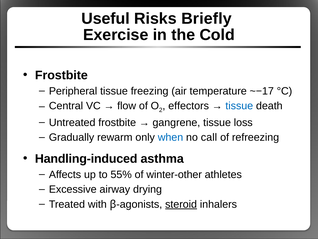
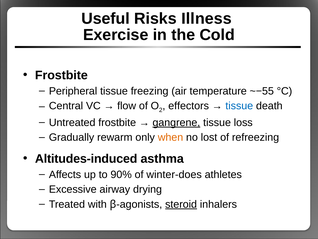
Briefly: Briefly -> Illness
~−17: ~−17 -> ~−55
gangrene underline: none -> present
when colour: blue -> orange
call: call -> lost
Handling-induced: Handling-induced -> Altitudes-induced
55%: 55% -> 90%
winter-other: winter-other -> winter-does
